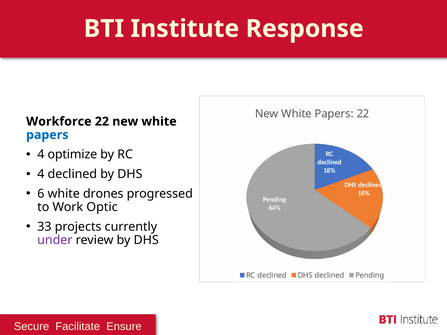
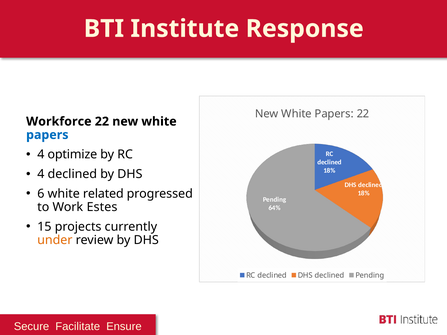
drones: drones -> related
Optic: Optic -> Estes
33: 33 -> 15
under colour: purple -> orange
